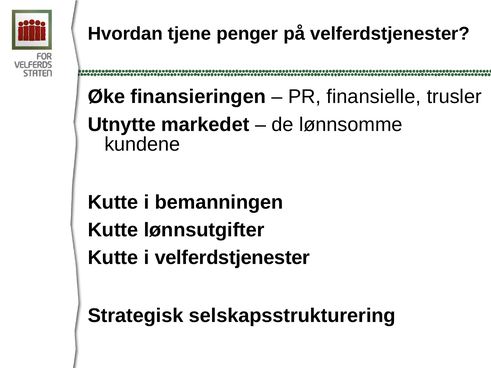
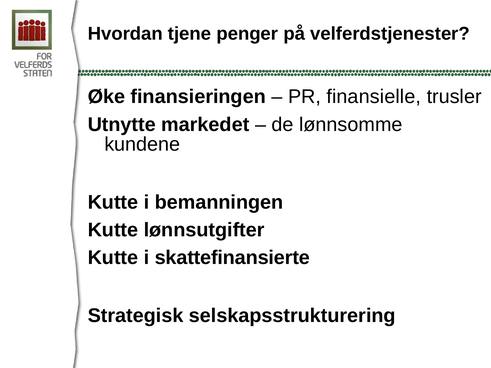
i velferdstjenester: velferdstjenester -> skattefinansierte
